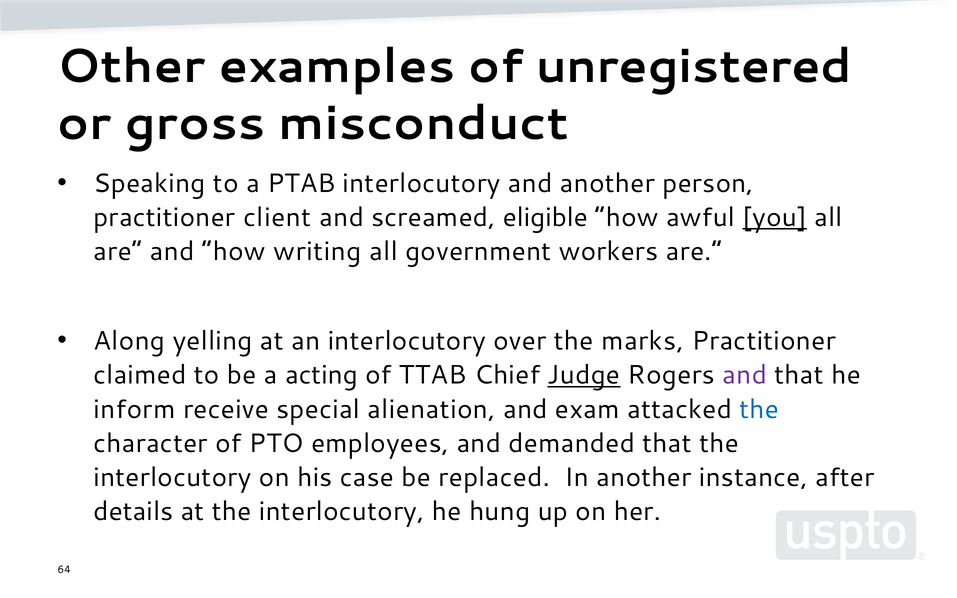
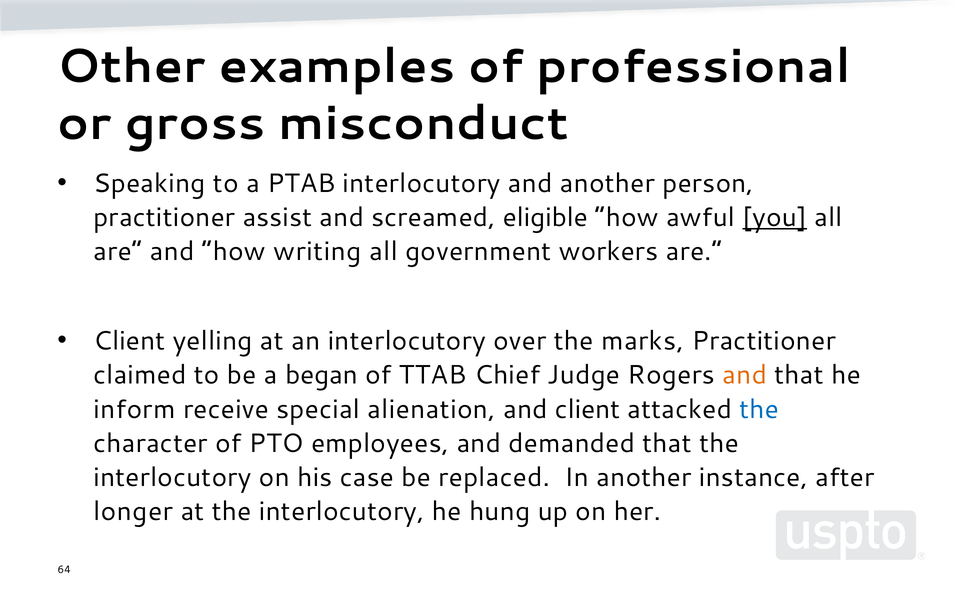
unregistered: unregistered -> professional
client: client -> assist
Along at (129, 341): Along -> Client
acting: acting -> began
Judge underline: present -> none
and at (745, 375) colour: purple -> orange
and exam: exam -> client
details: details -> longer
